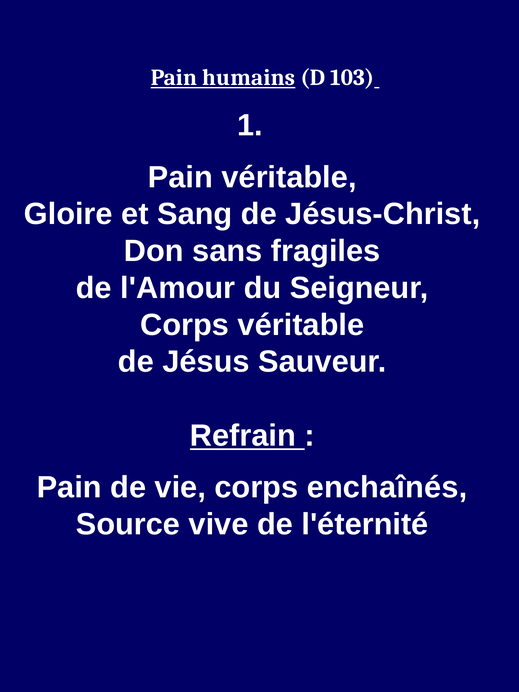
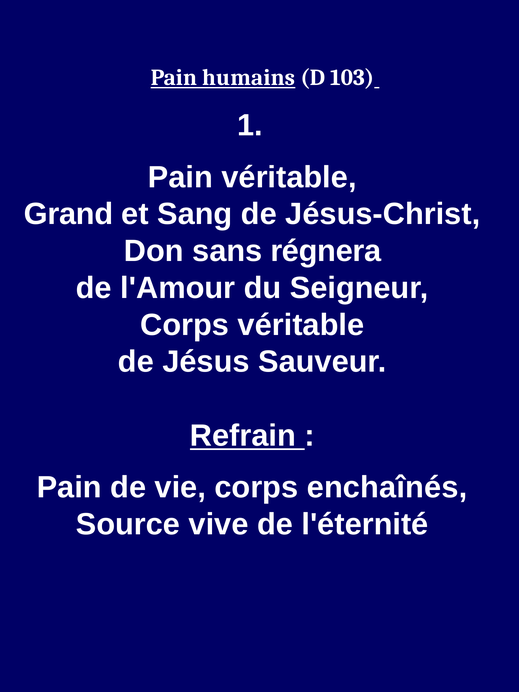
Gloire: Gloire -> Grand
fragiles: fragiles -> régnera
